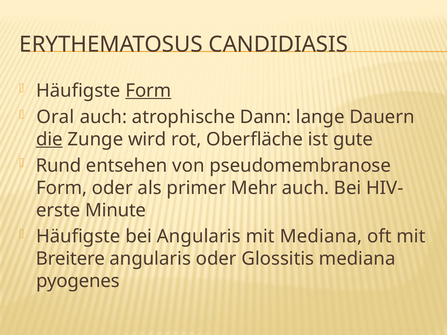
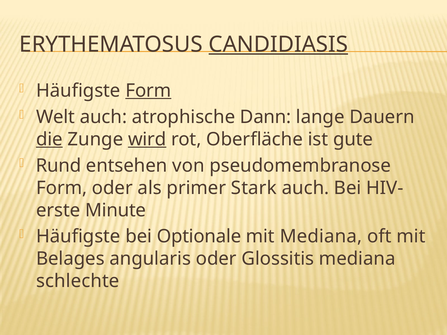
CANDIDIASIS underline: none -> present
Oral: Oral -> Welt
wird underline: none -> present
Mehr: Mehr -> Stark
bei Angularis: Angularis -> Optionale
Breitere: Breitere -> Belages
pyogenes: pyogenes -> schlechte
